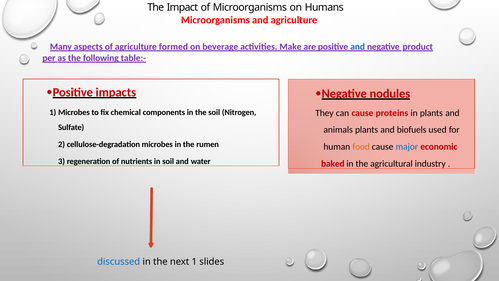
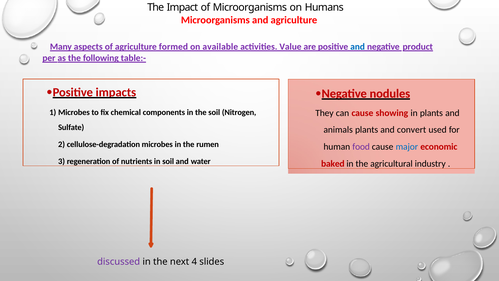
beverage: beverage -> available
Make: Make -> Value
proteins: proteins -> showing
biofuels: biofuels -> convert
food colour: orange -> purple
discussed colour: blue -> purple
1: 1 -> 4
